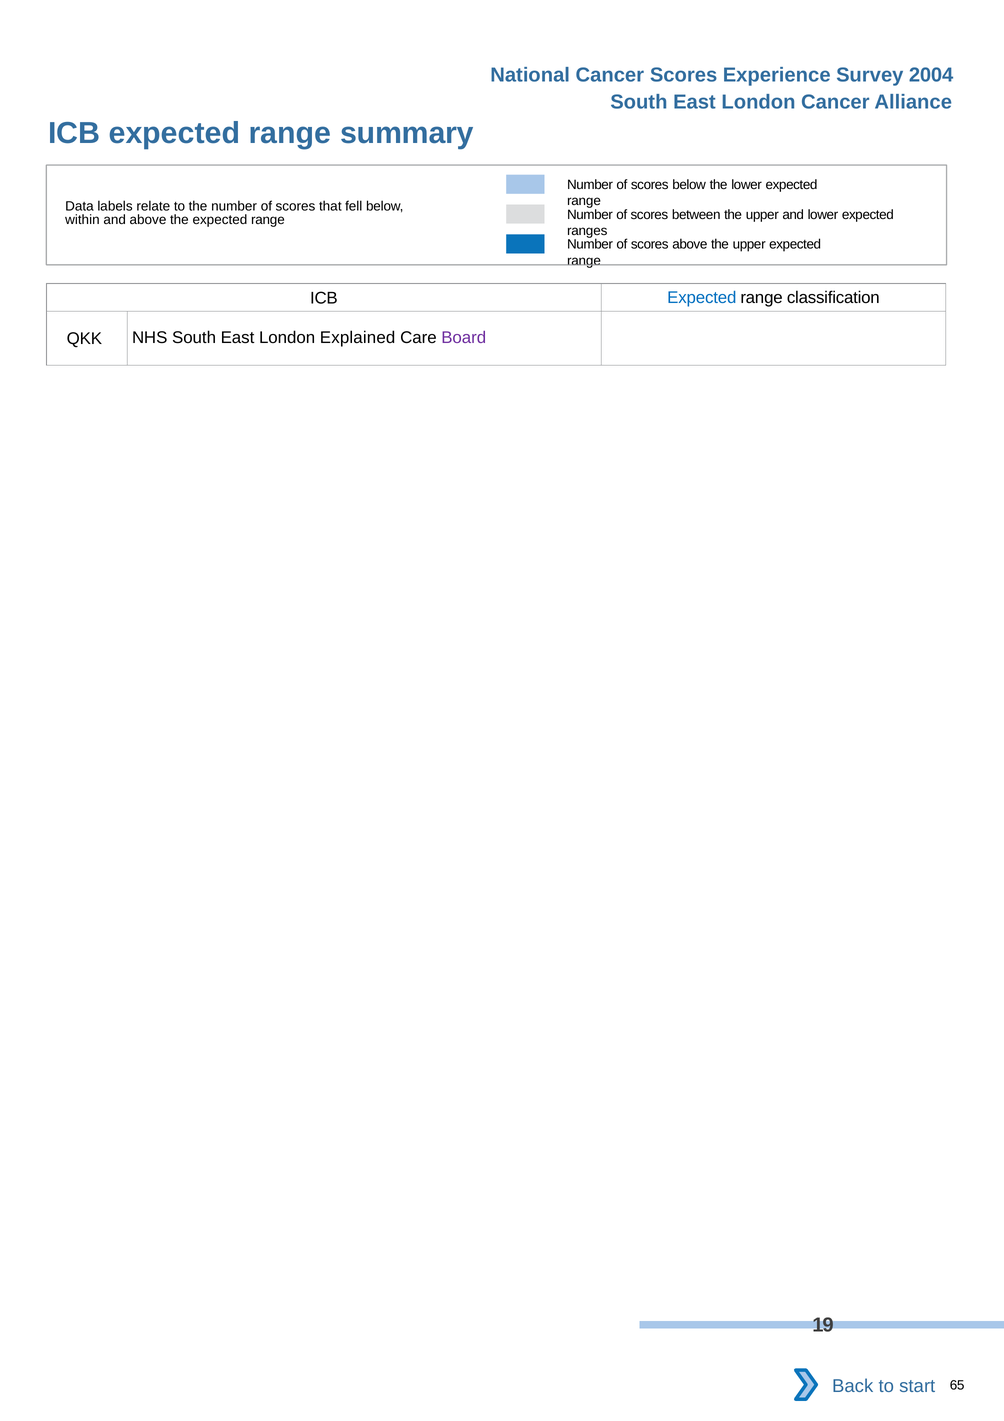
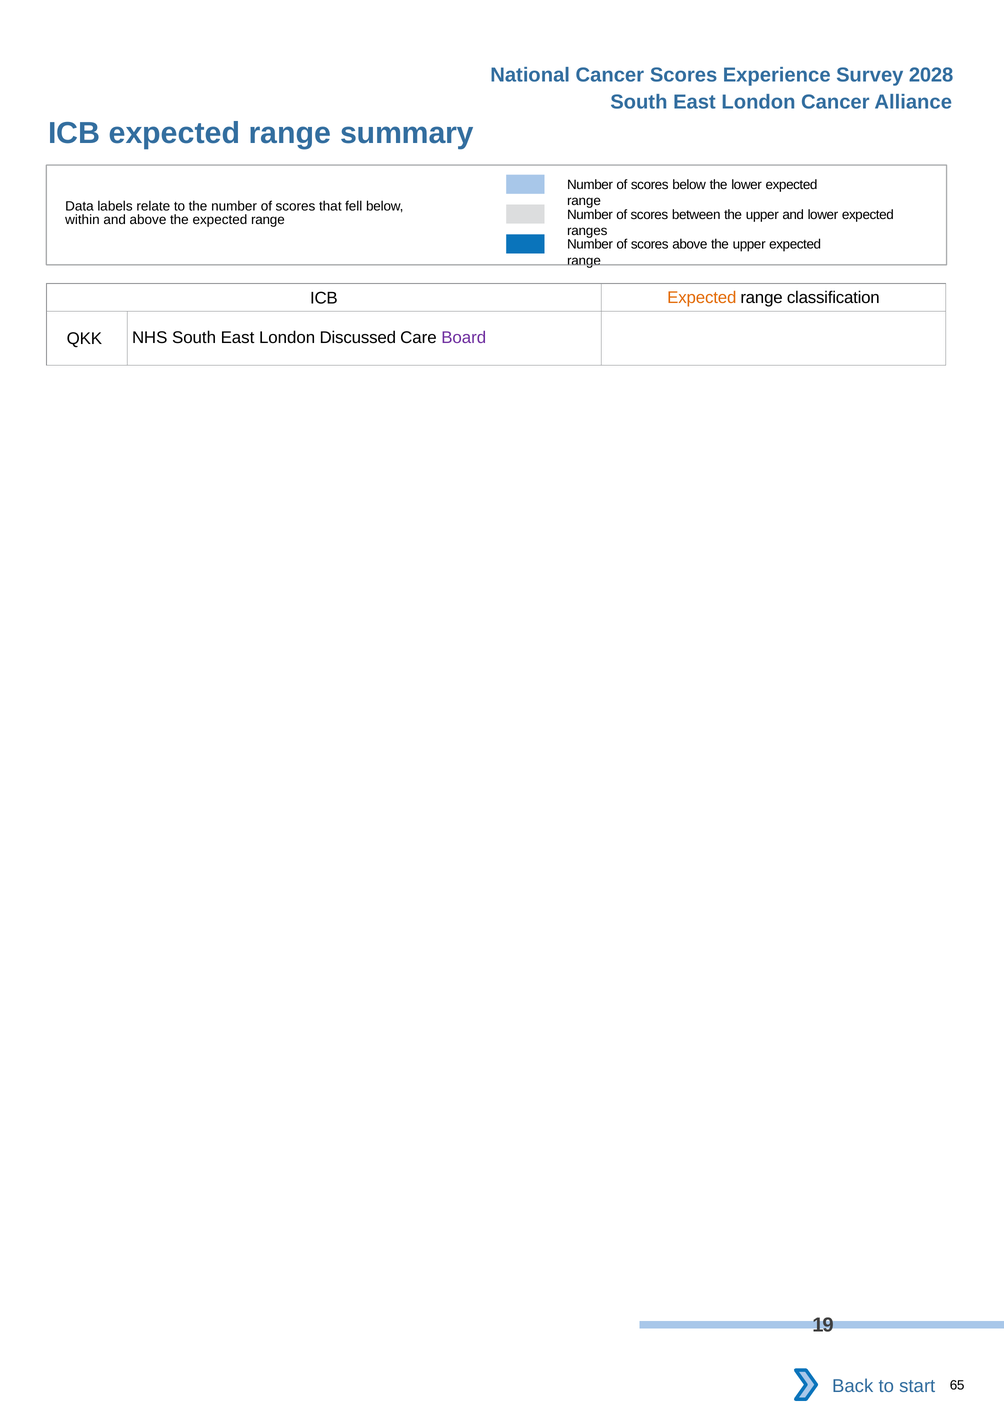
2004: 2004 -> 2028
Expected at (702, 298) colour: blue -> orange
Explained: Explained -> Discussed
